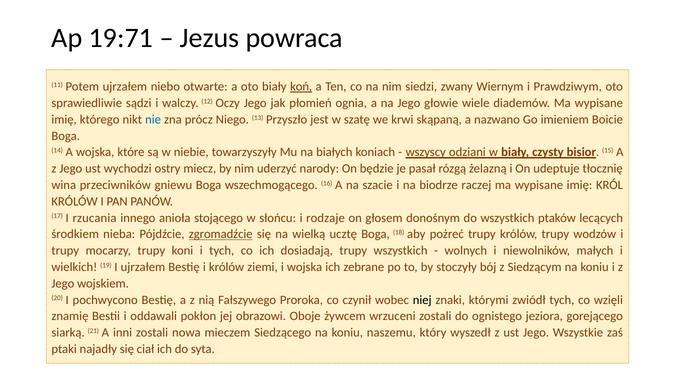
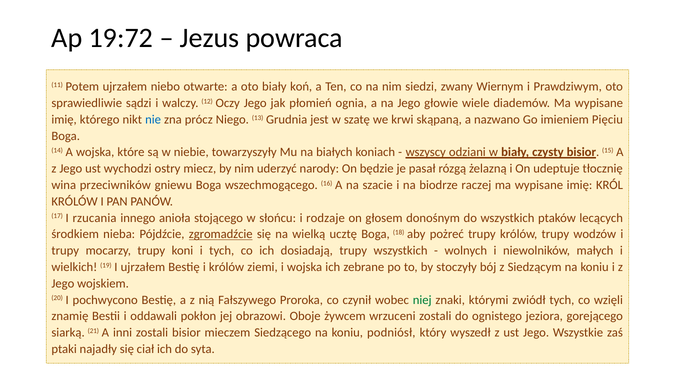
19:71: 19:71 -> 19:72
koń underline: present -> none
Przyszło: Przyszło -> Grudnia
Boicie: Boicie -> Pięciu
niej colour: black -> green
zostali nowa: nowa -> bisior
naszemu: naszemu -> podniósł
